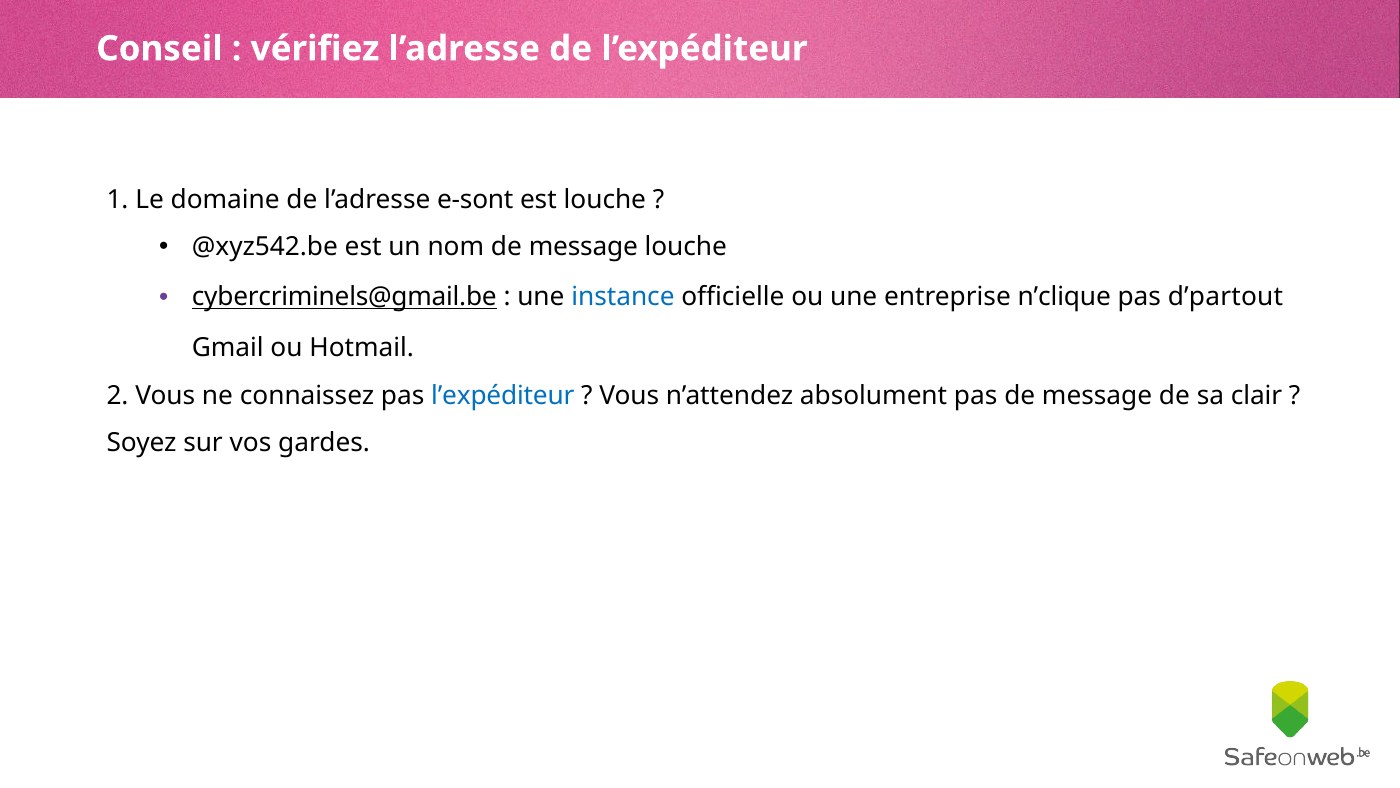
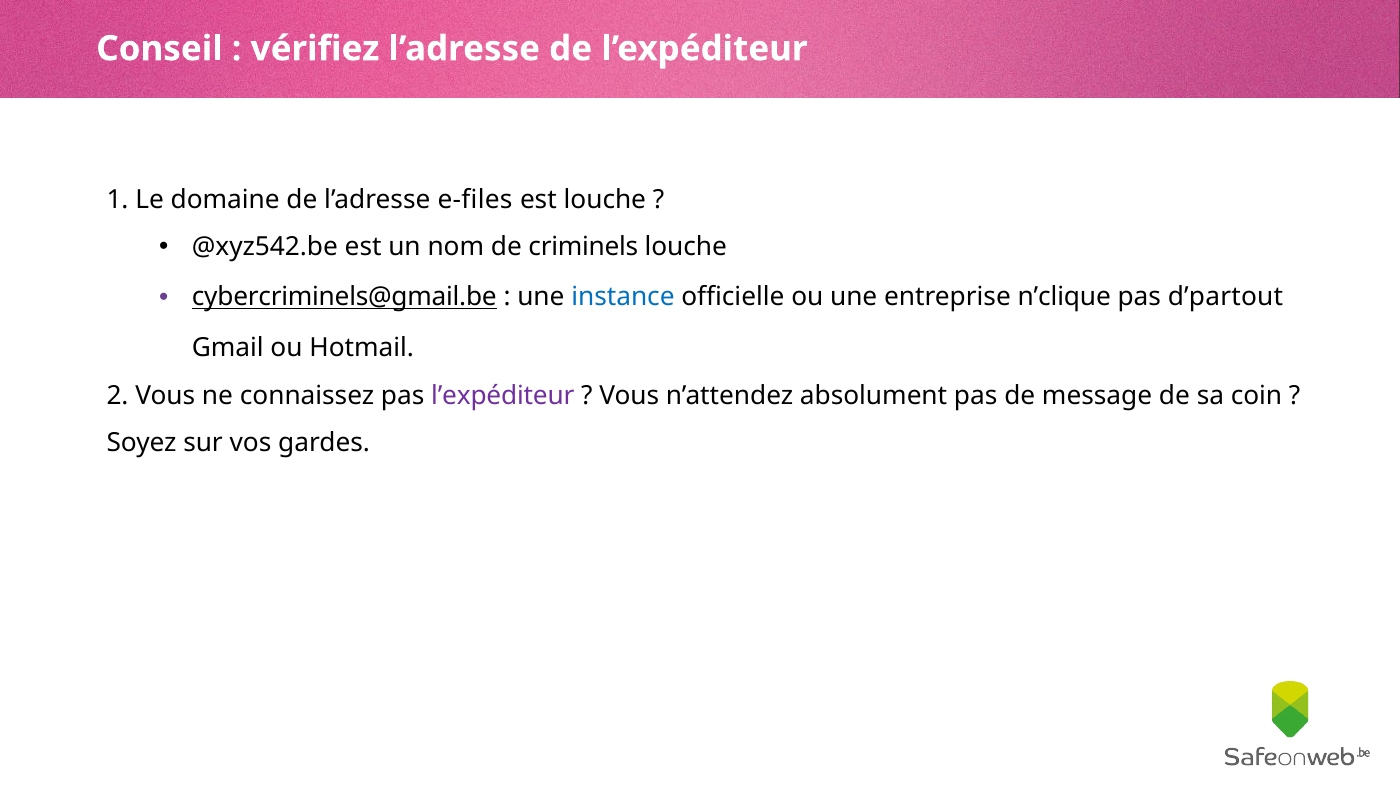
e-sont: e-sont -> e-files
nom de message: message -> criminels
l’expéditeur at (503, 395) colour: blue -> purple
clair: clair -> coin
